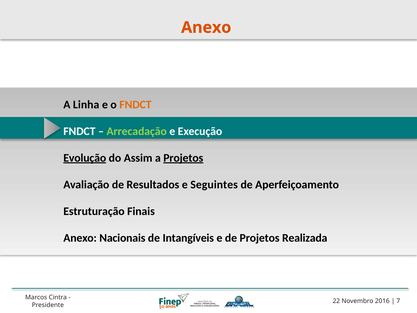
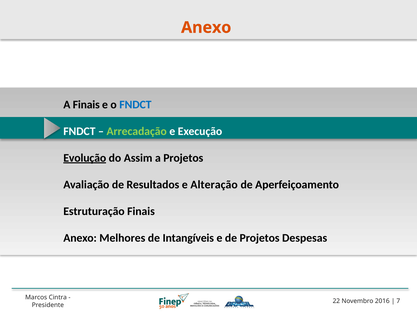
A Linha: Linha -> Finais
FNDCT at (135, 104) colour: orange -> blue
Projetos at (183, 158) underline: present -> none
Seguintes: Seguintes -> Alteração
Nacionais: Nacionais -> Melhores
Realizada: Realizada -> Despesas
